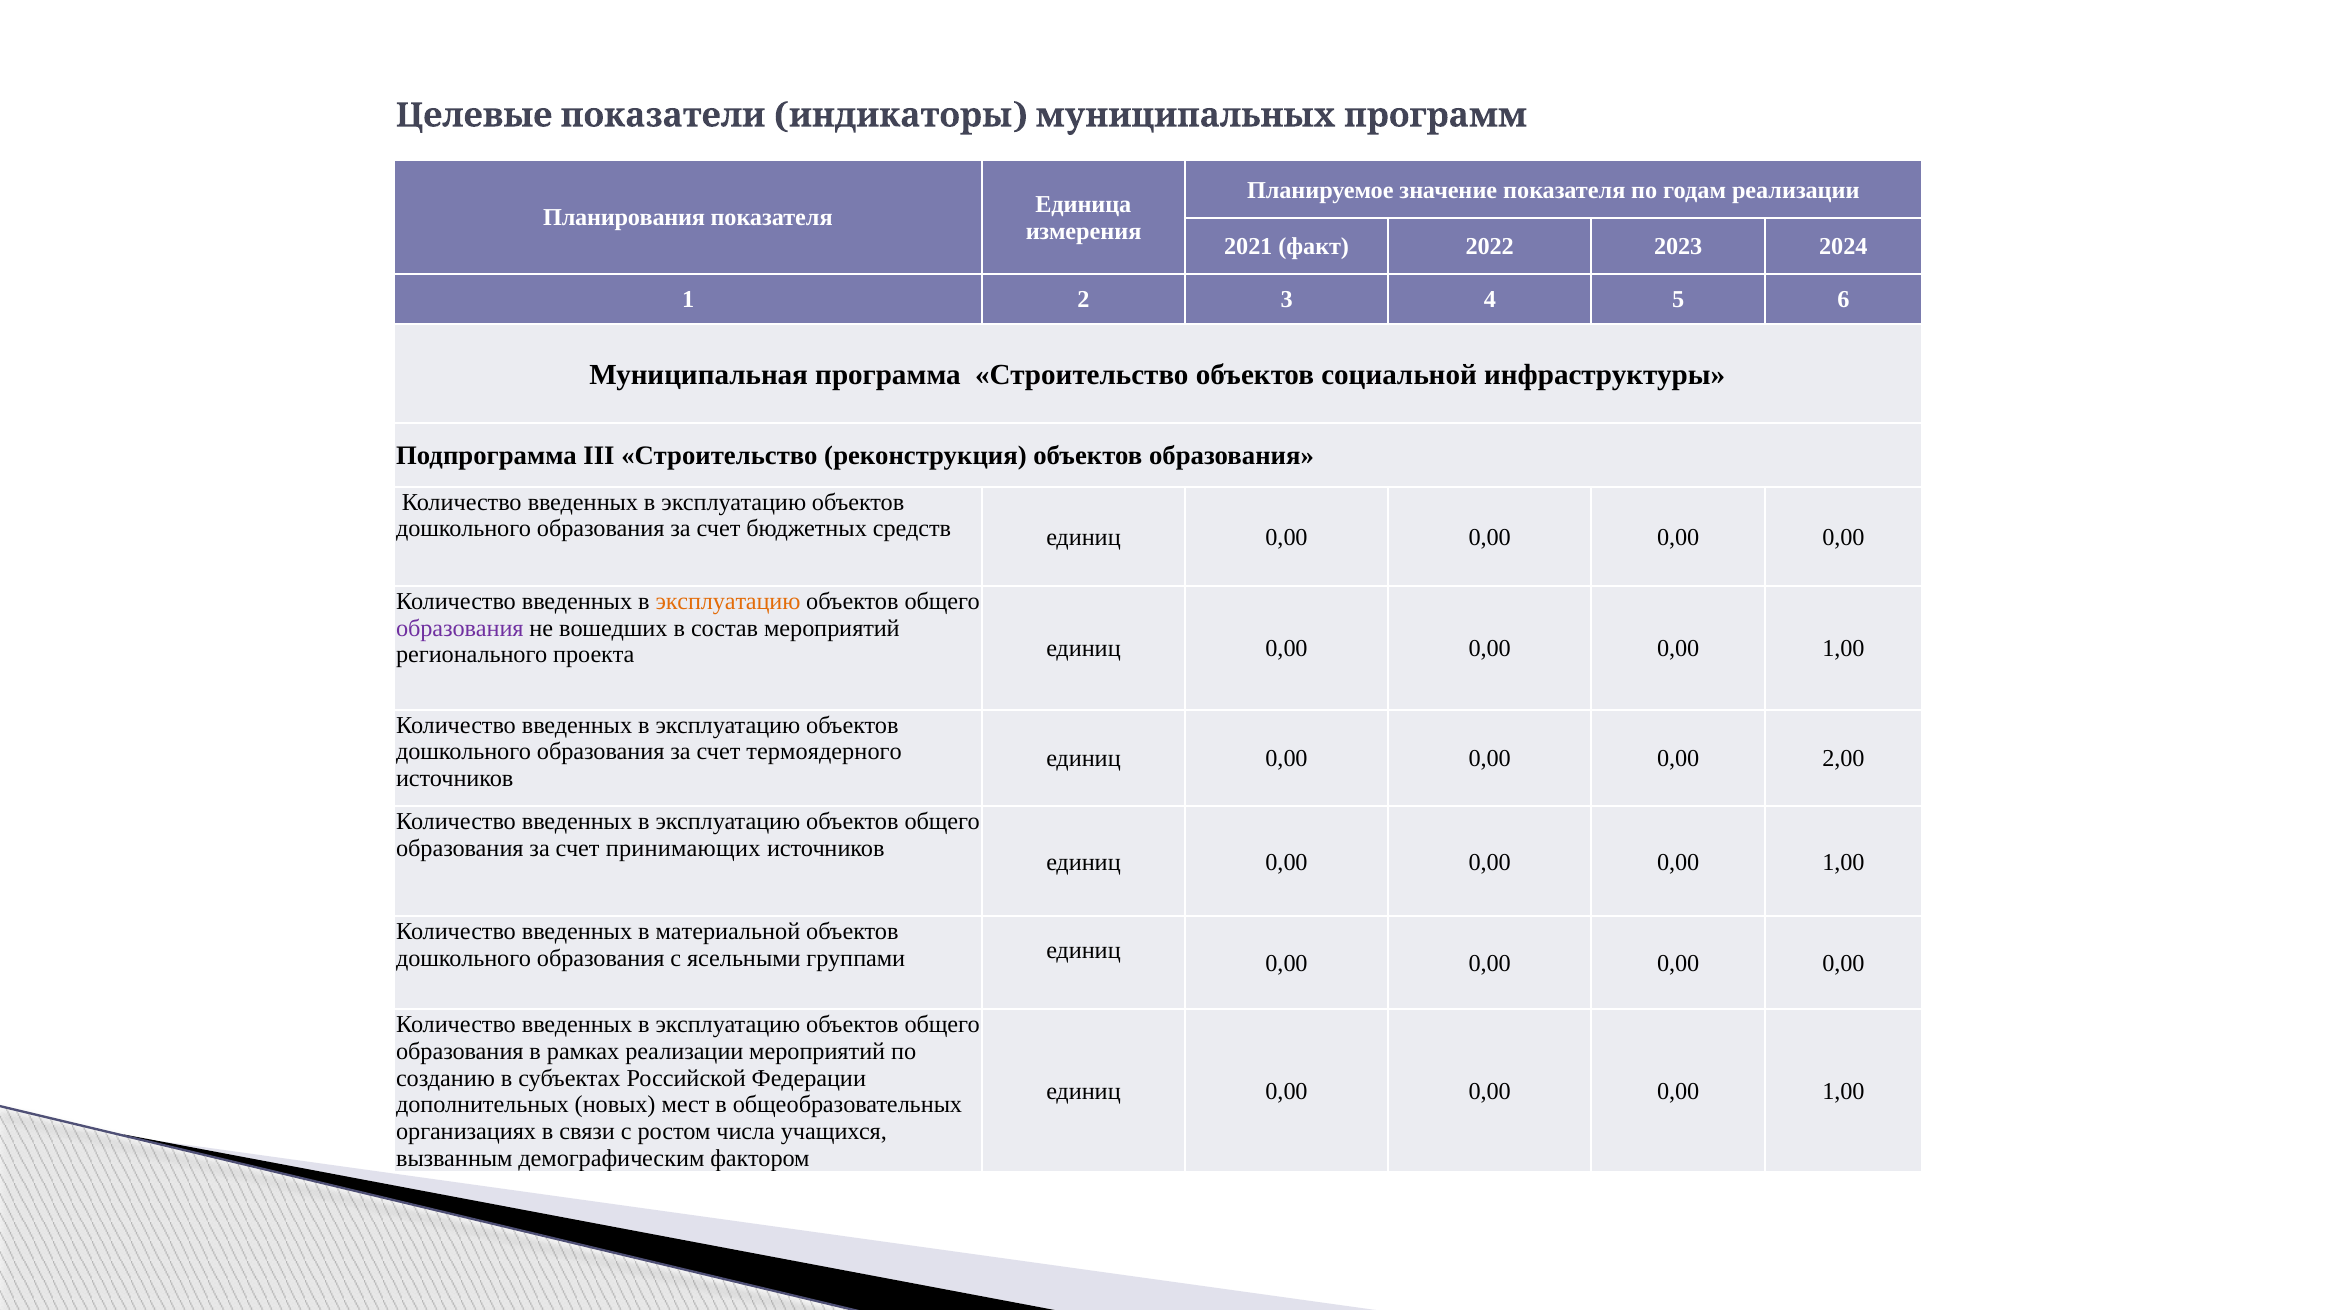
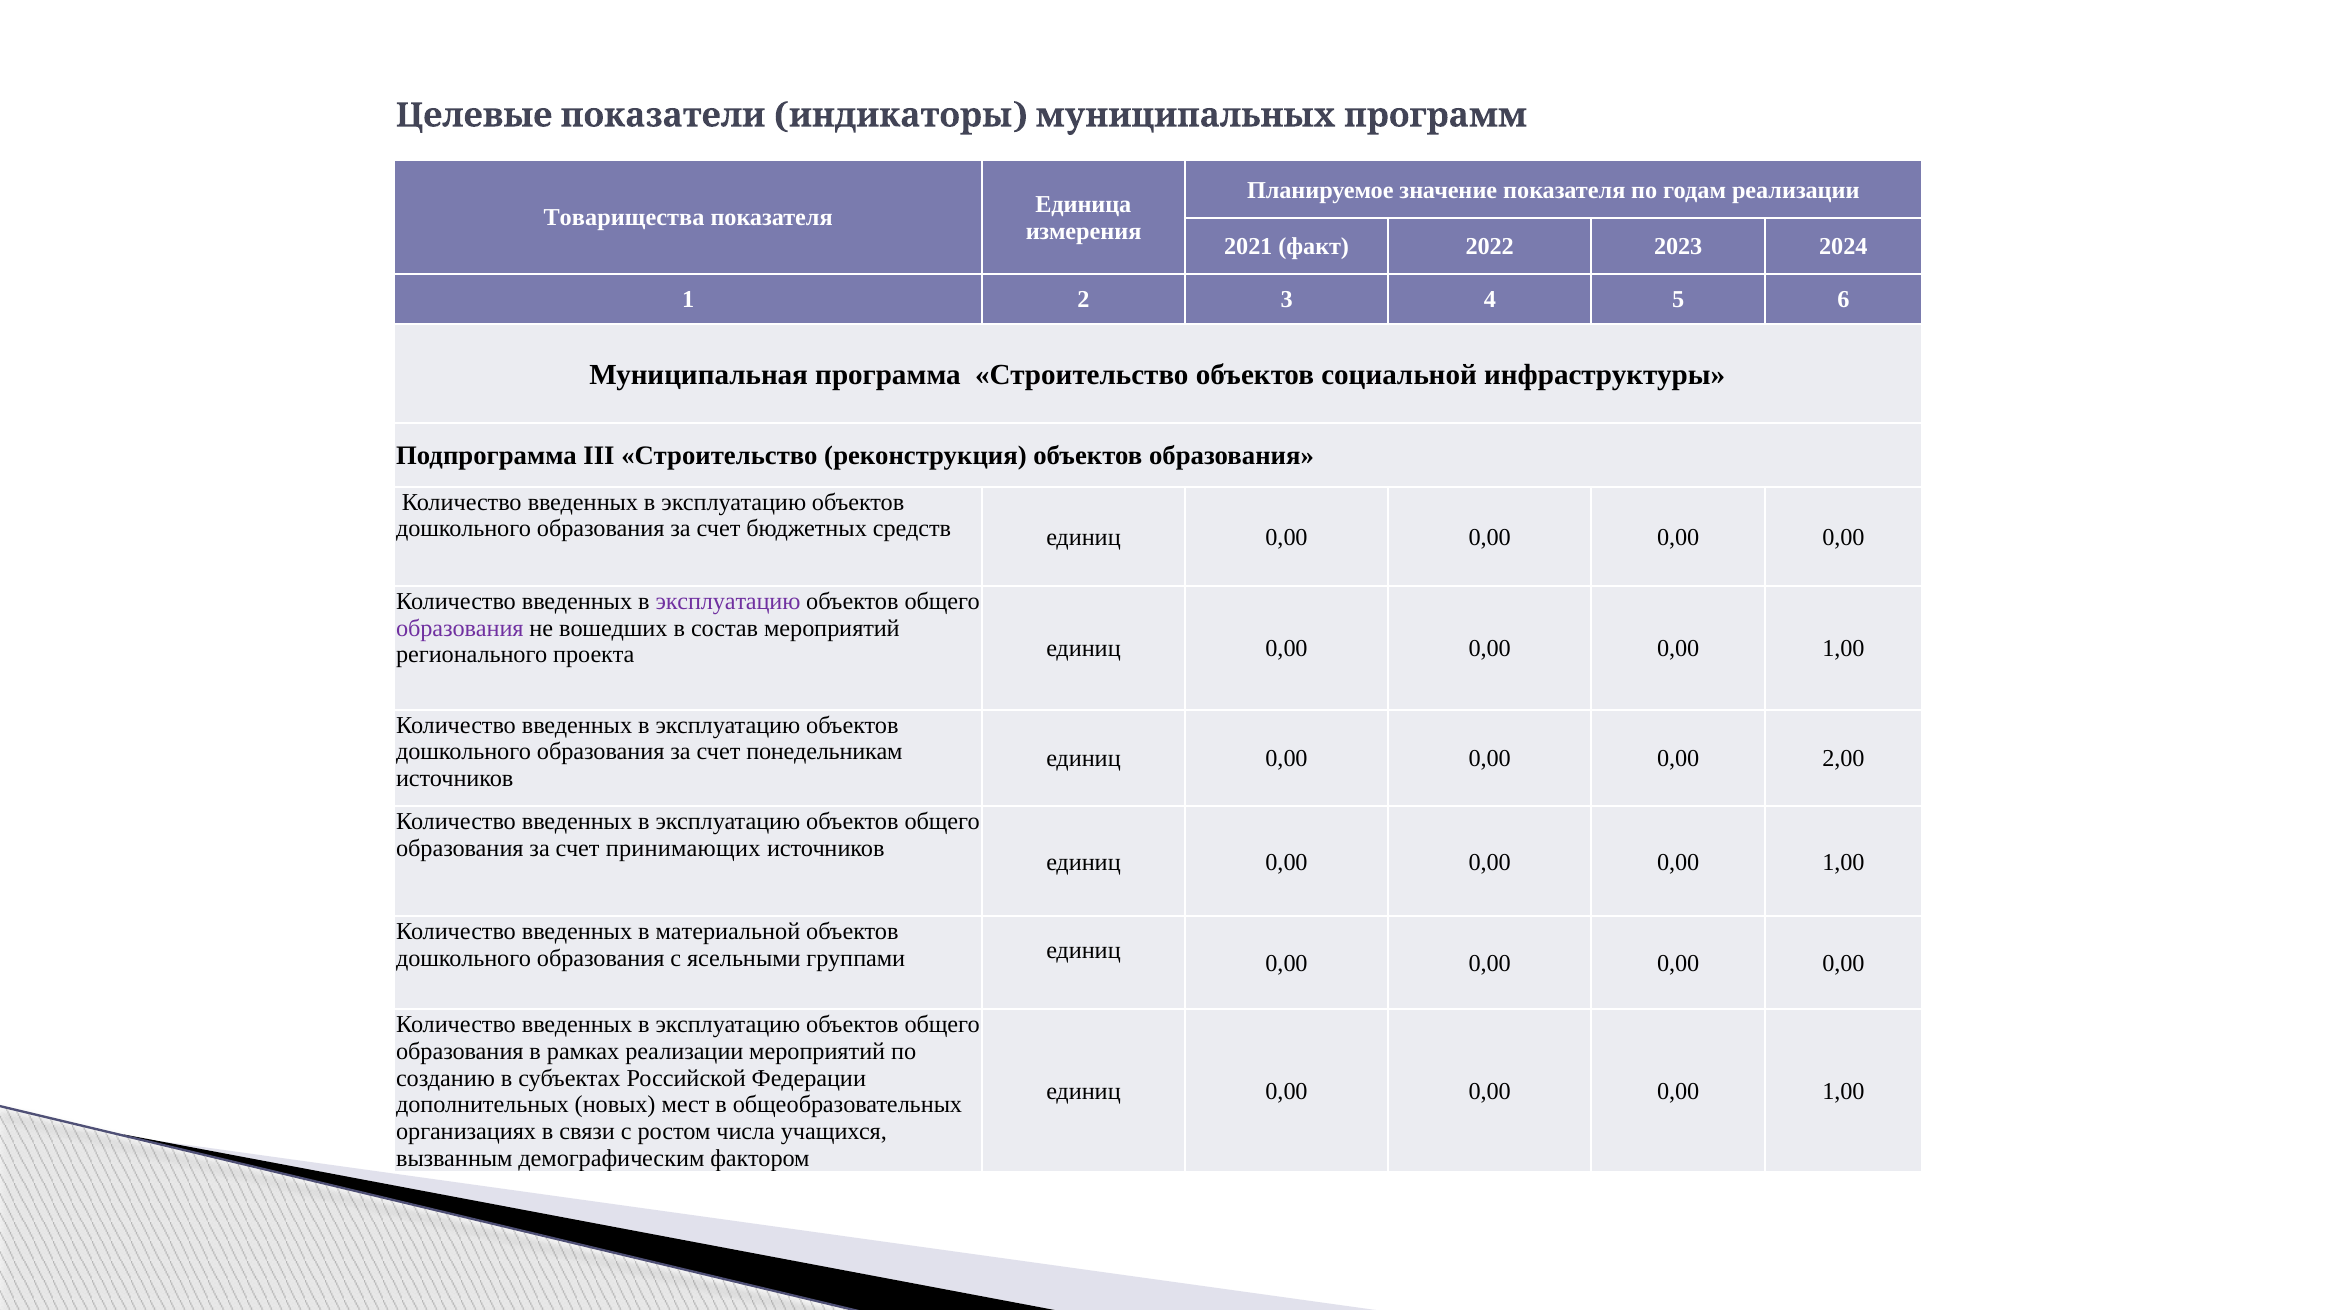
Планирования: Планирования -> Товарищества
эксплуатацию at (728, 602) colour: orange -> purple
термоядерного: термоядерного -> понедельникам
